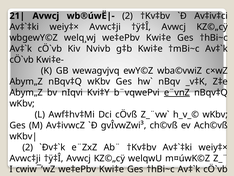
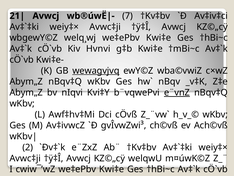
2 at (128, 16): 2 -> 7
Nvivb: Nvivb -> Hvnvi
wewagvjvq underline: none -> present
